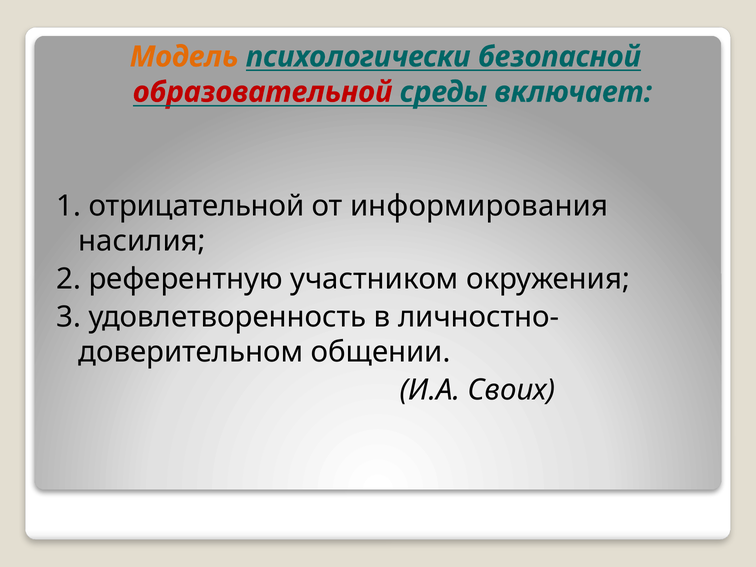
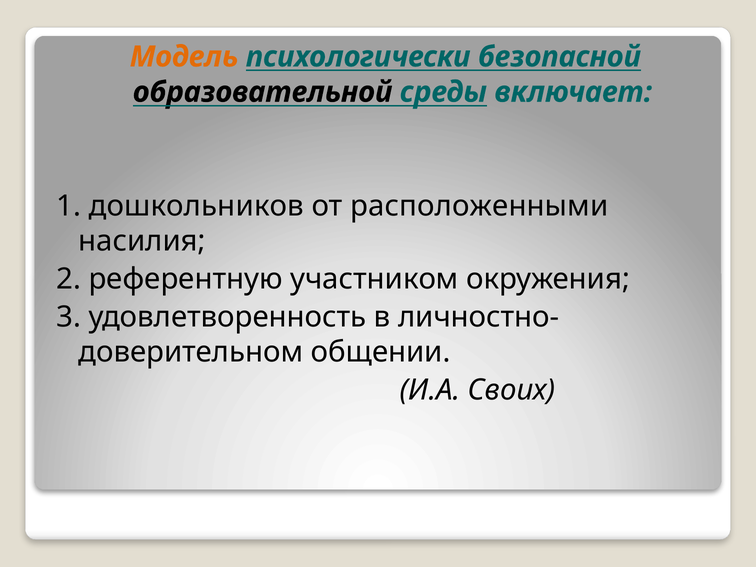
образовательной colour: red -> black
отрицательной: отрицательной -> дошкольников
информирования: информирования -> расположенными
